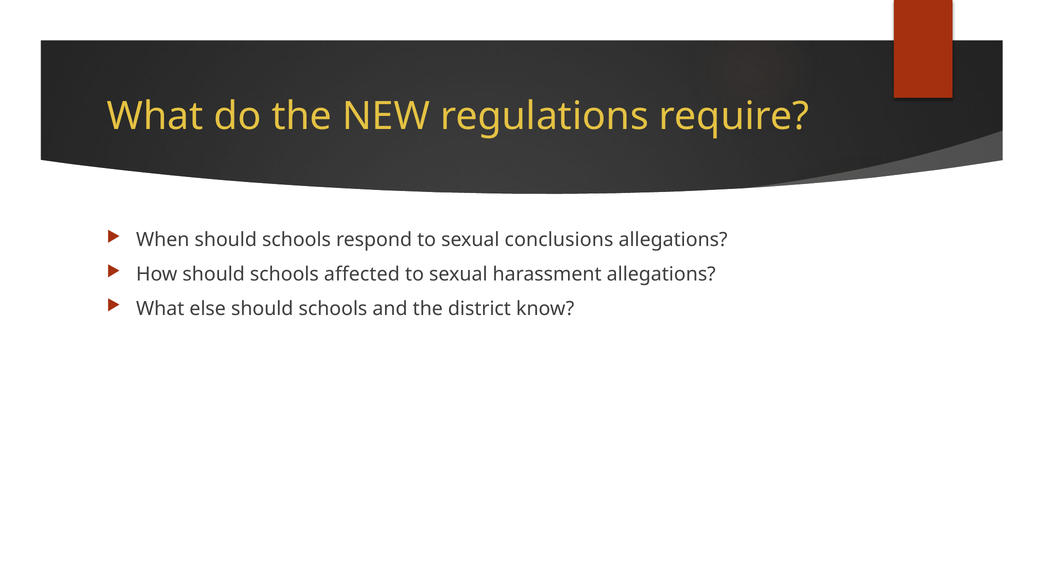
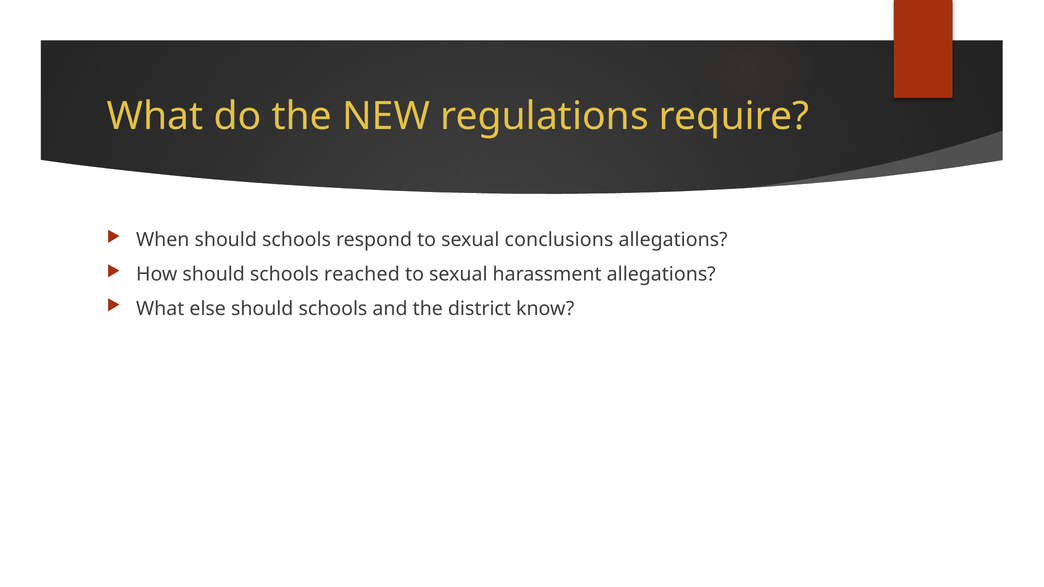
affected: affected -> reached
